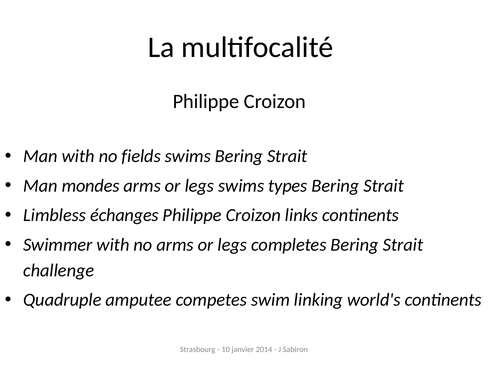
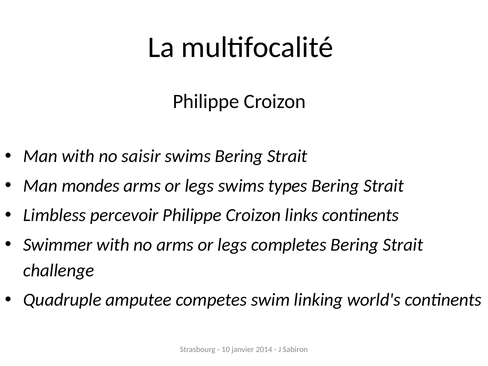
fields: fields -> saisir
échanges: échanges -> percevoir
